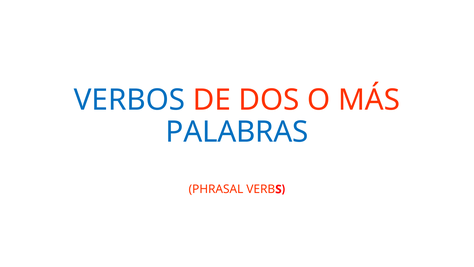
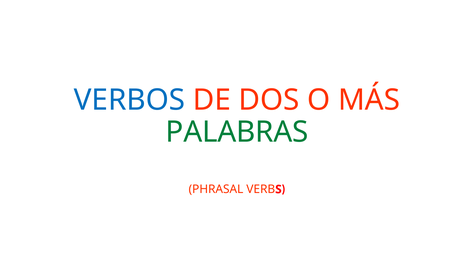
PALABRAS colour: blue -> green
